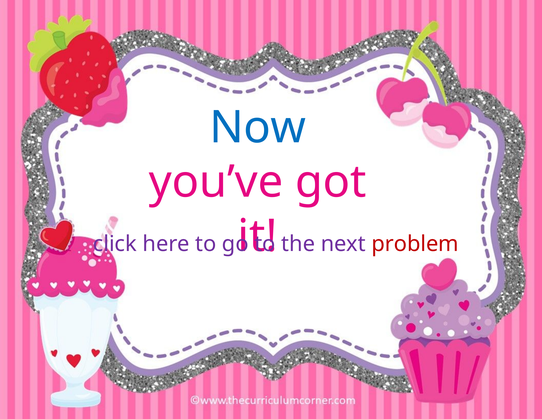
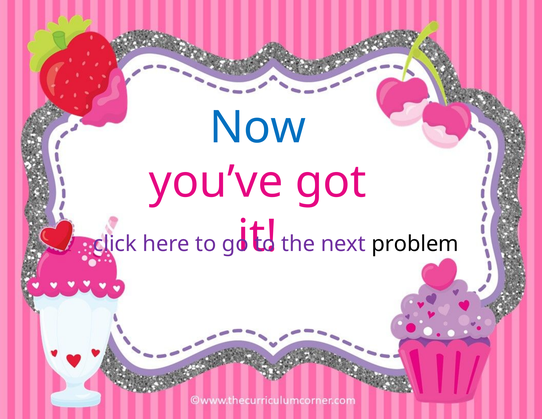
problem colour: red -> black
